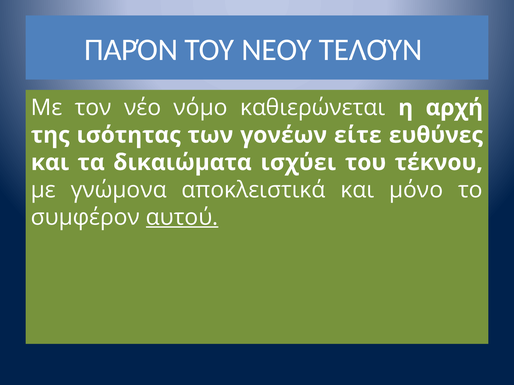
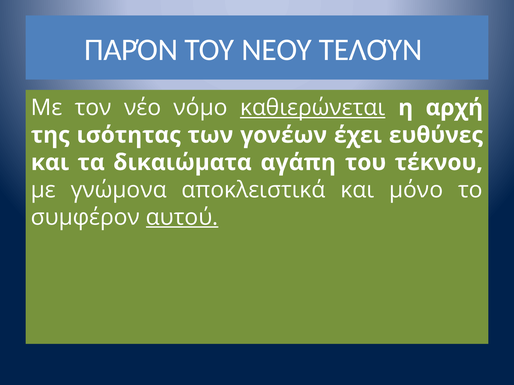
καθιερώνεται underline: none -> present
είτε: είτε -> έχει
ισχύει: ισχύει -> αγάπη
